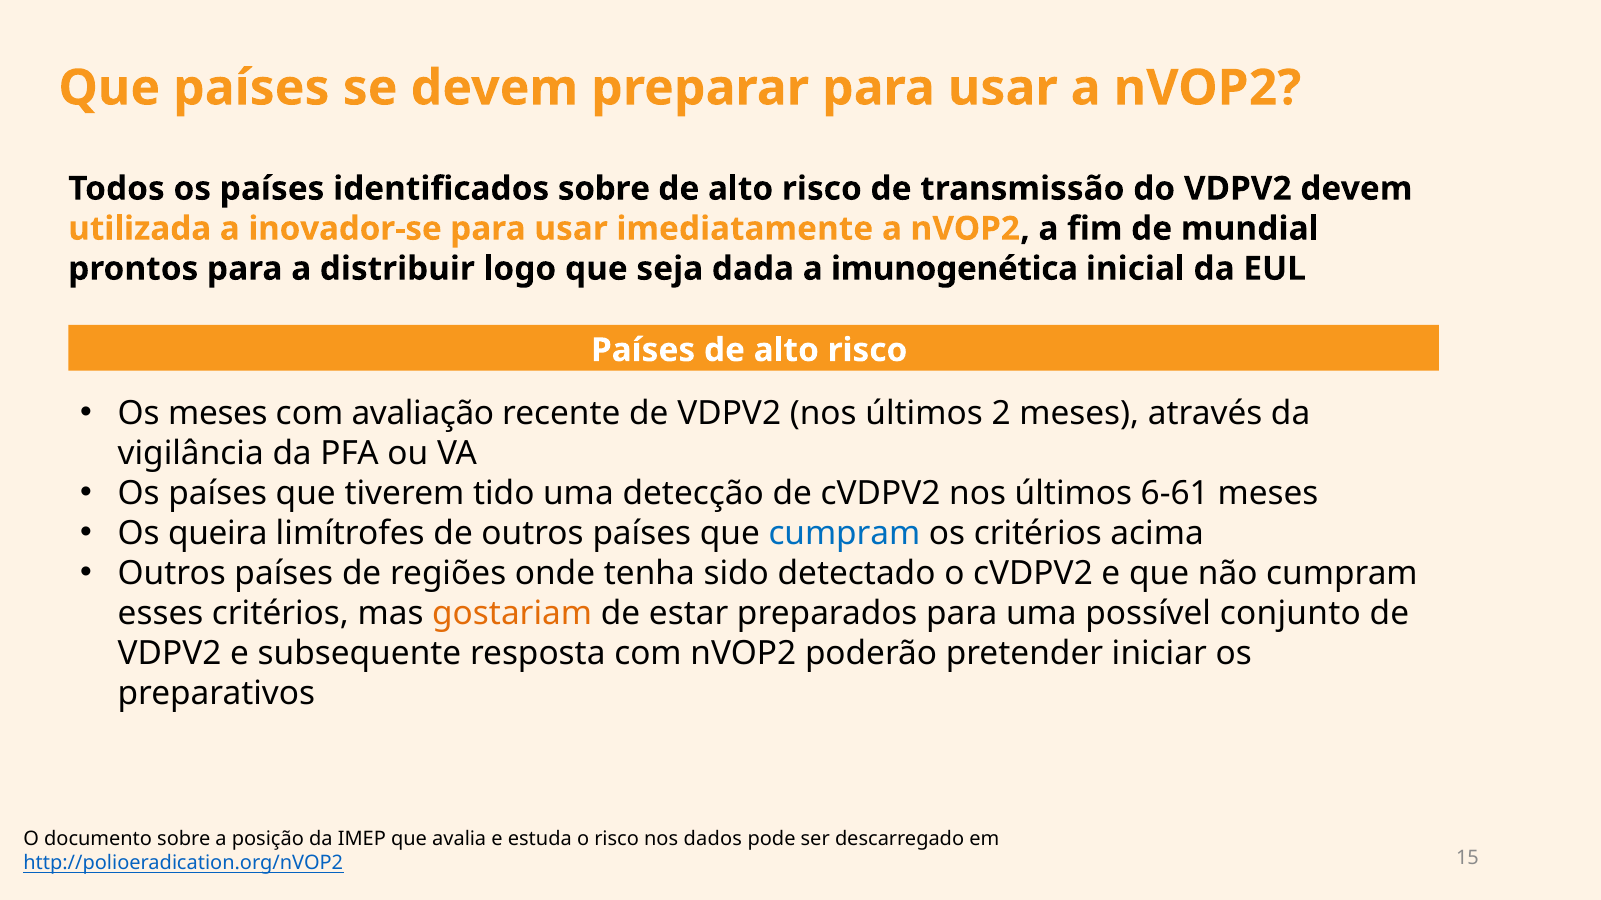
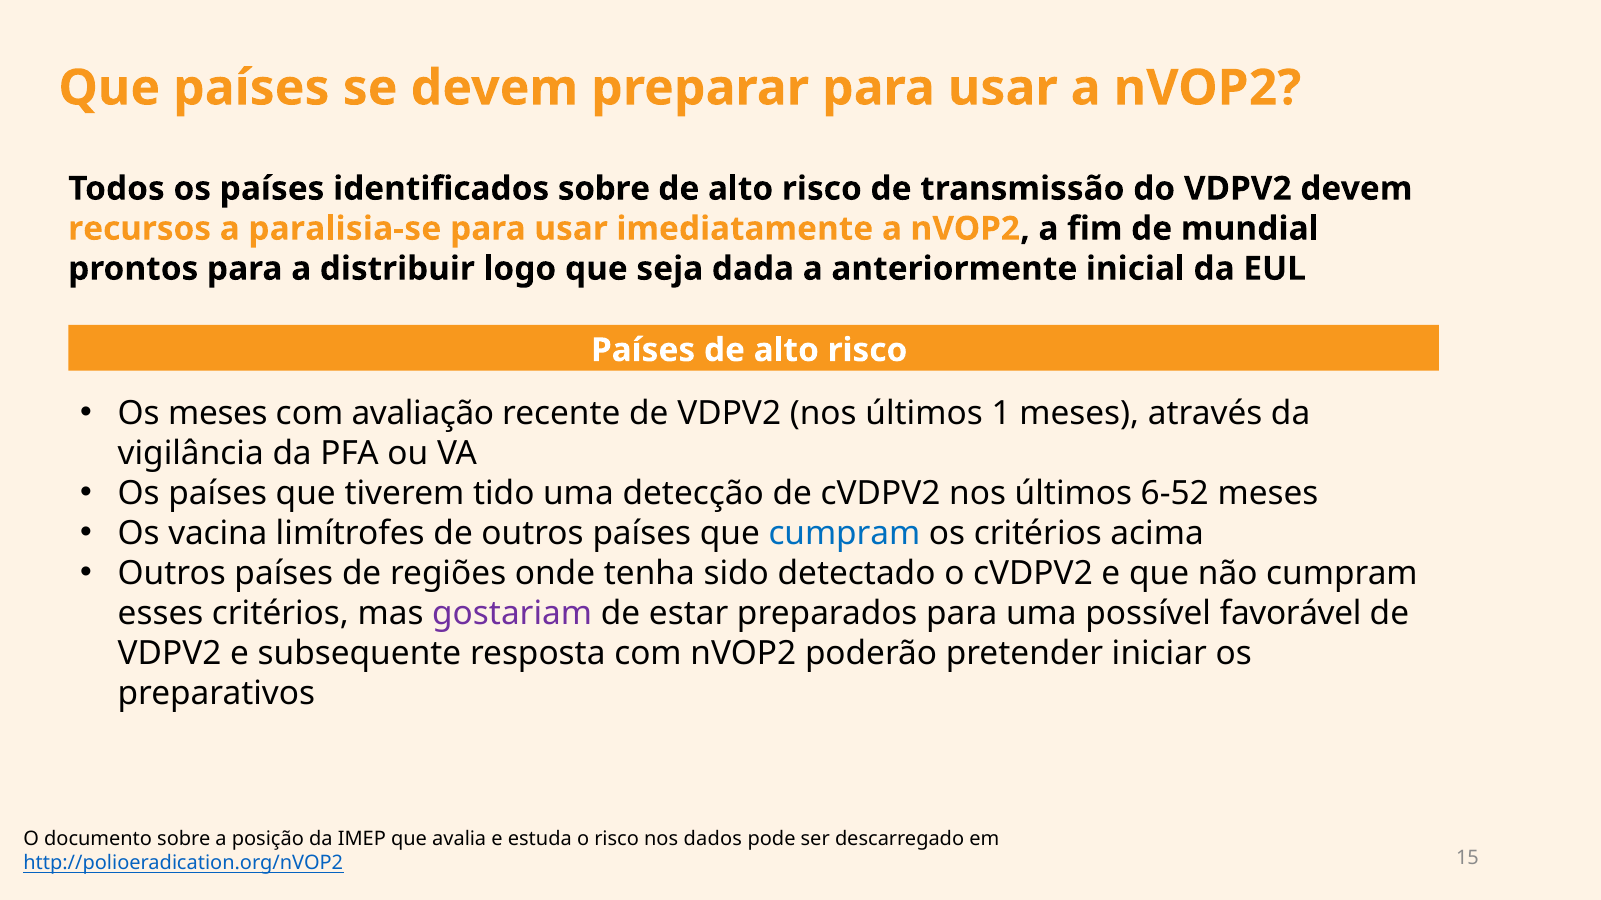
utilizada: utilizada -> recursos
inovador-se: inovador-se -> paralisia-se
imunogenética: imunogenética -> anteriormente
2: 2 -> 1
6-61: 6-61 -> 6-52
queira: queira -> vacina
gostariam colour: orange -> purple
conjunto: conjunto -> favorável
